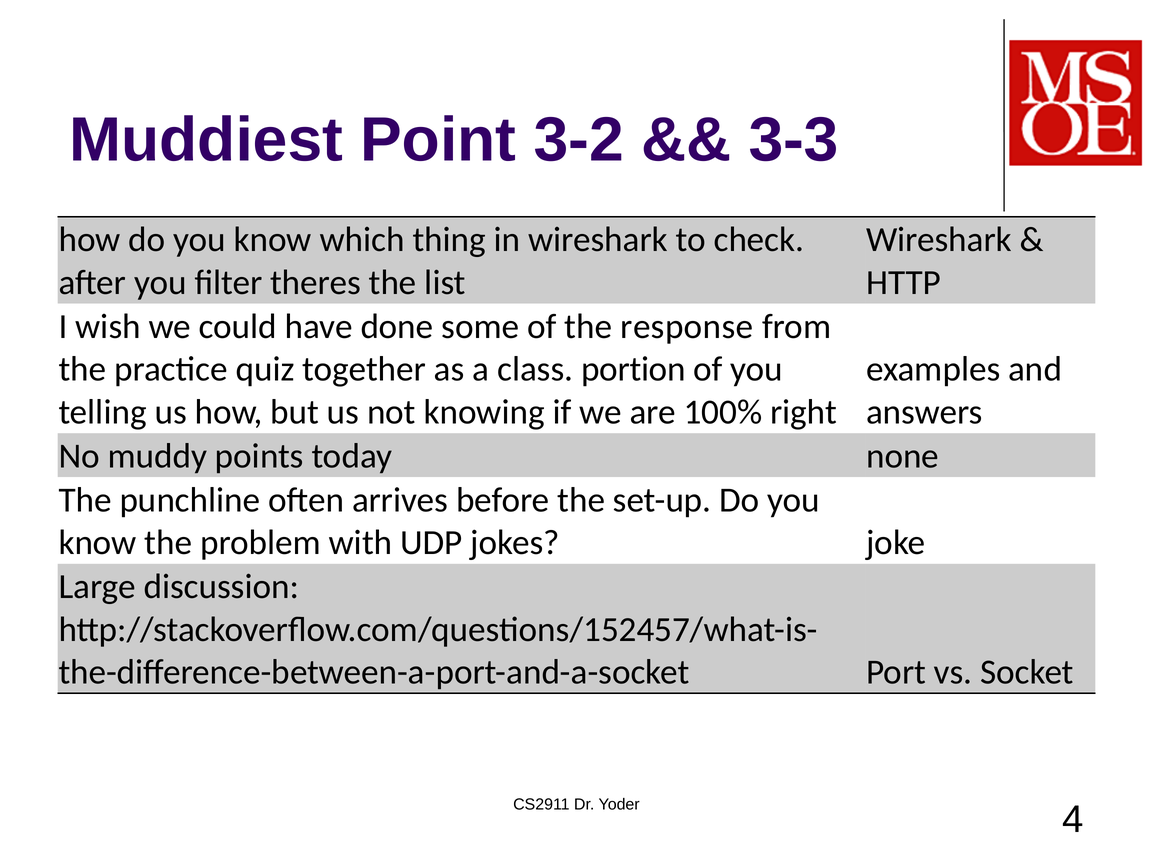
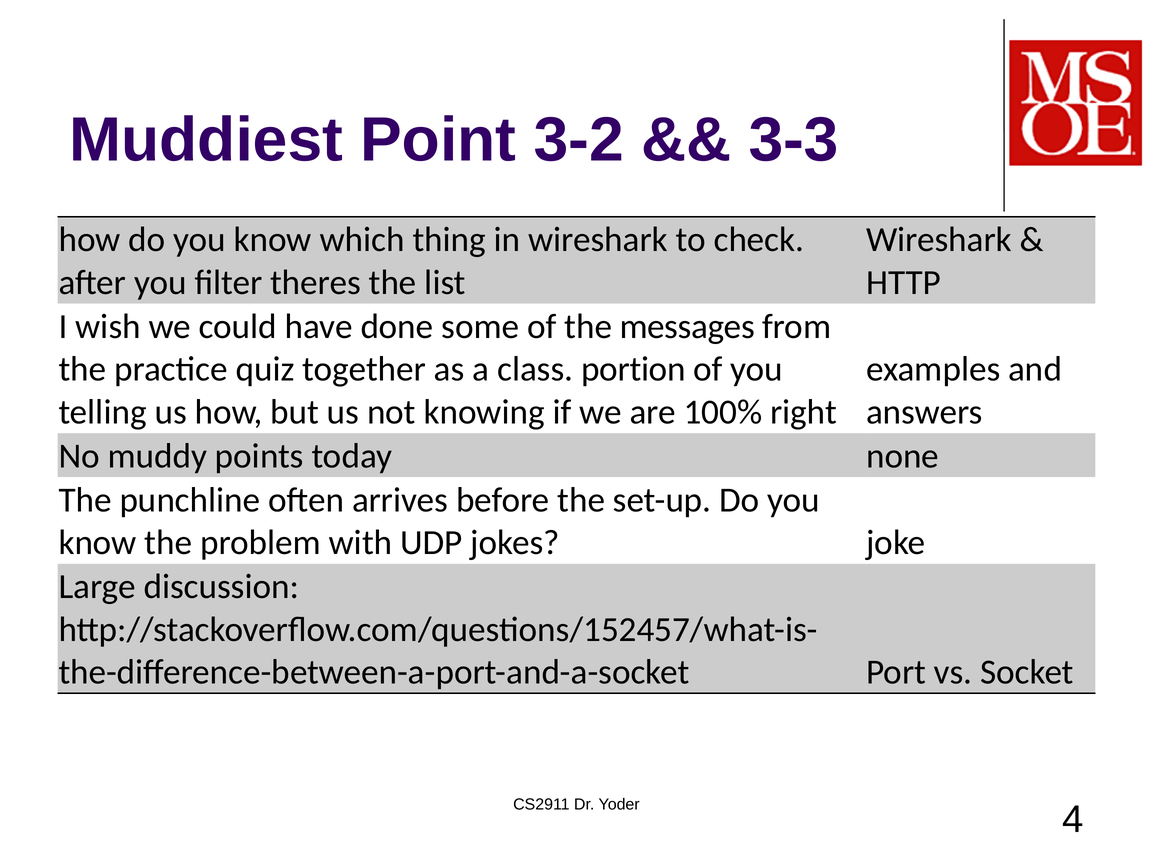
response: response -> messages
